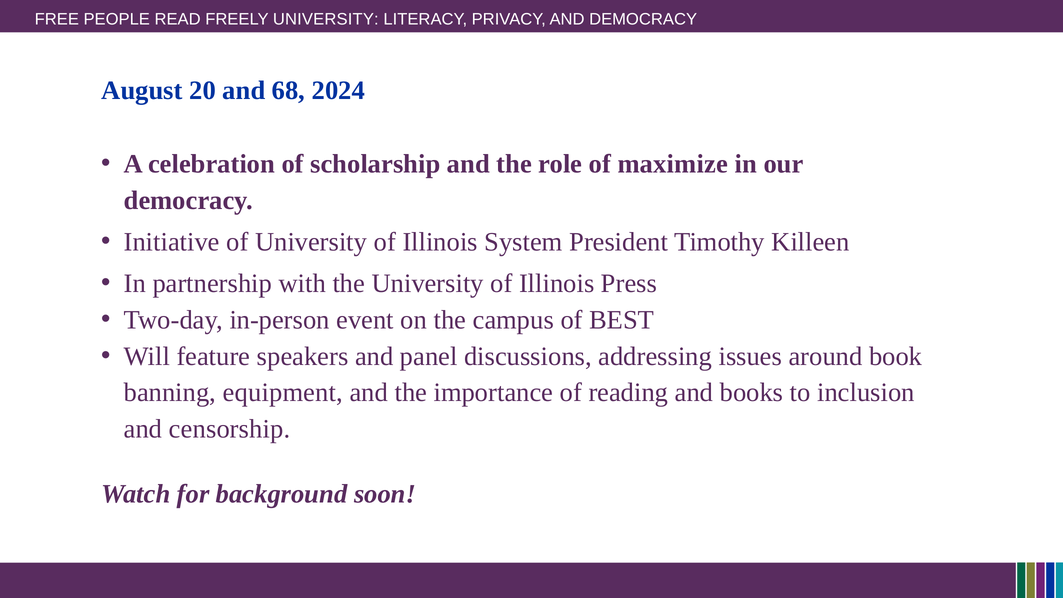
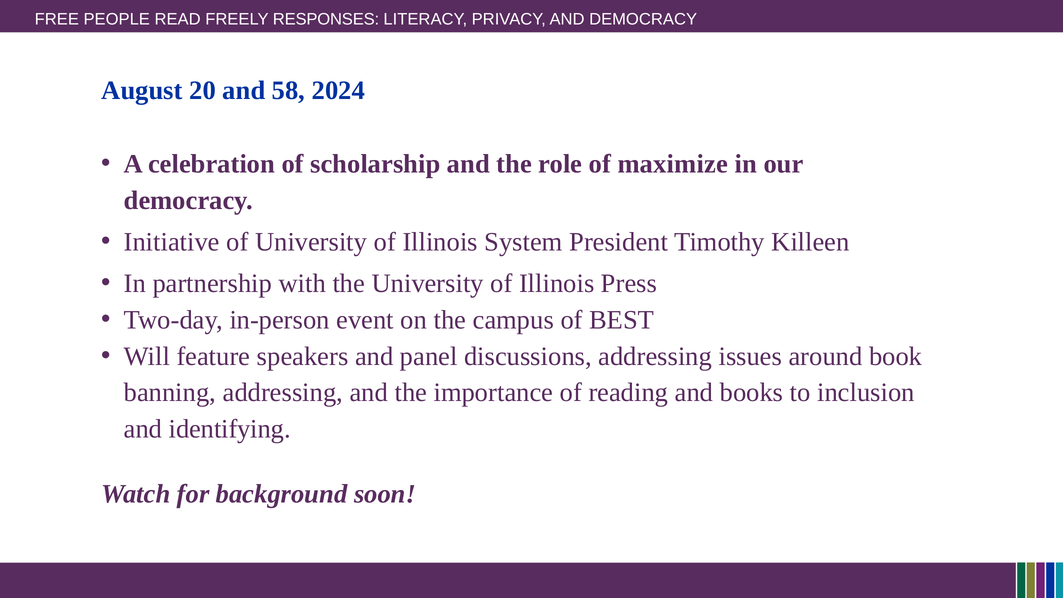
FREELY UNIVERSITY: UNIVERSITY -> RESPONSES
68: 68 -> 58
banning equipment: equipment -> addressing
censorship: censorship -> identifying
